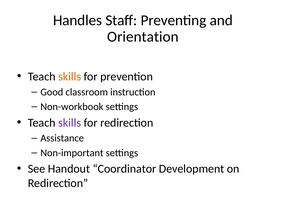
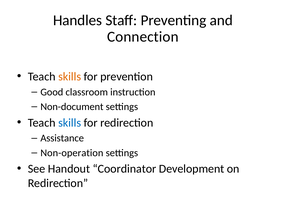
Orientation: Orientation -> Connection
Non-workbook: Non-workbook -> Non-document
skills at (70, 122) colour: purple -> blue
Non-important: Non-important -> Non-operation
